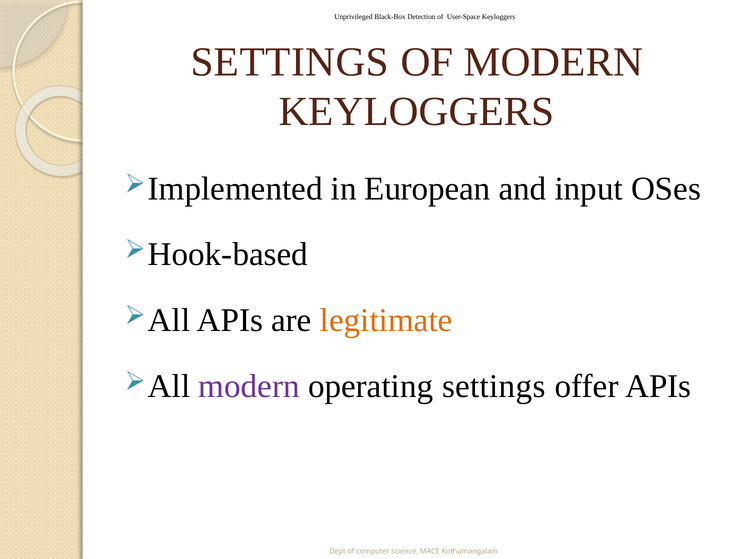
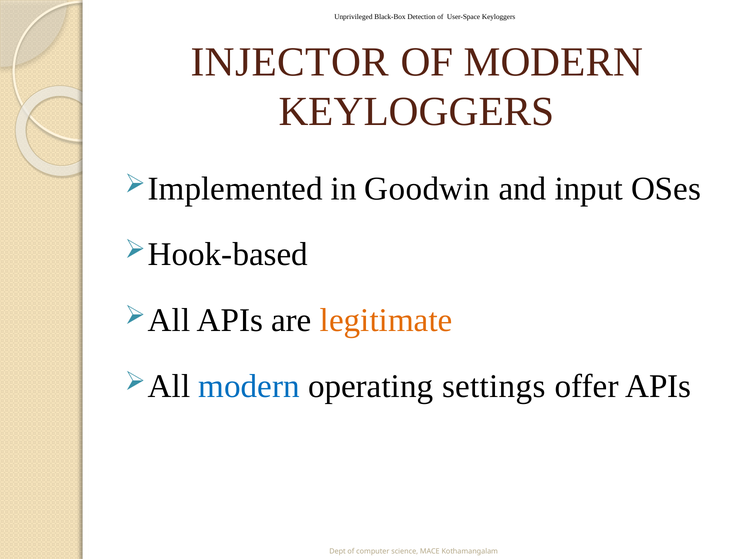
SETTINGS at (290, 62): SETTINGS -> INJECTOR
European: European -> Goodwin
modern at (249, 387) colour: purple -> blue
